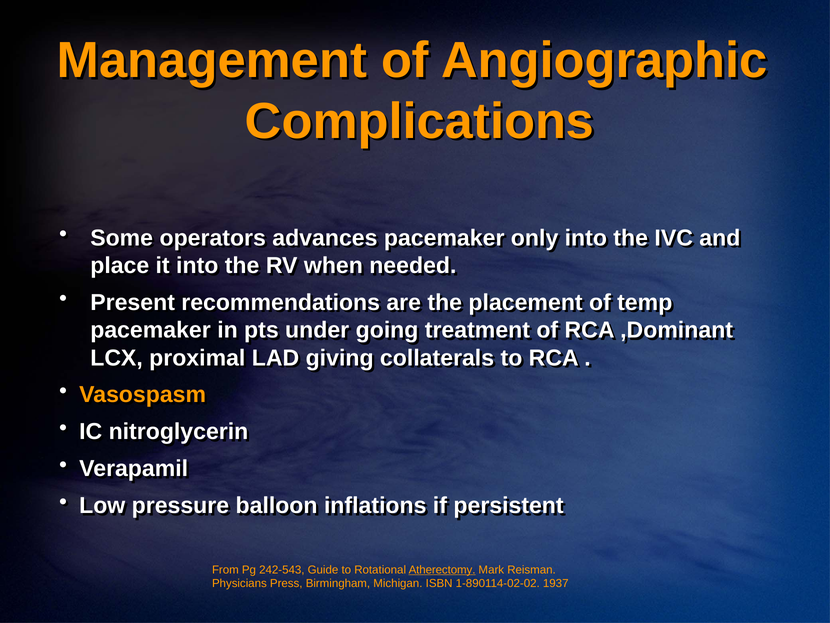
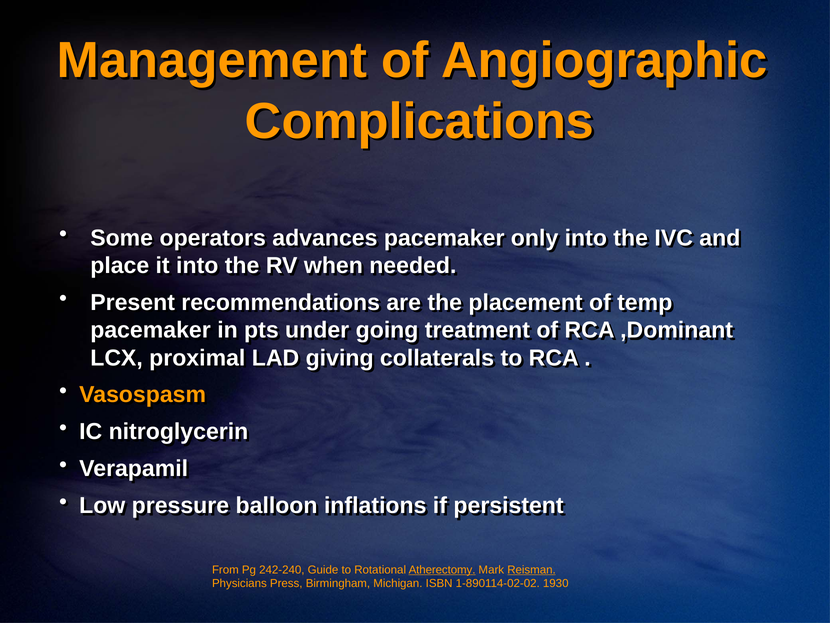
242-543: 242-543 -> 242-240
Reisman underline: none -> present
1937: 1937 -> 1930
